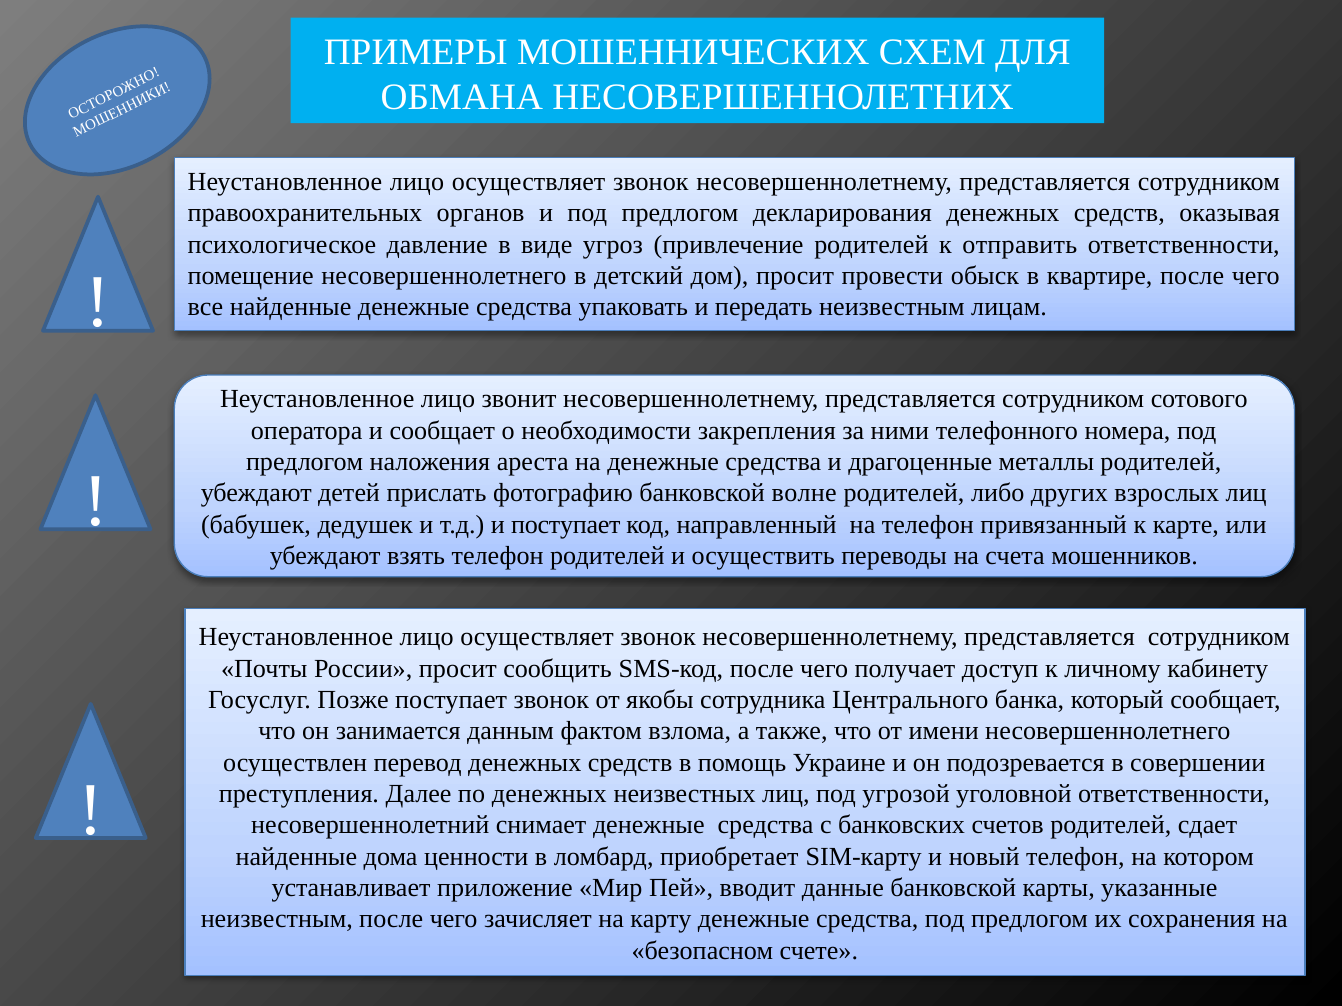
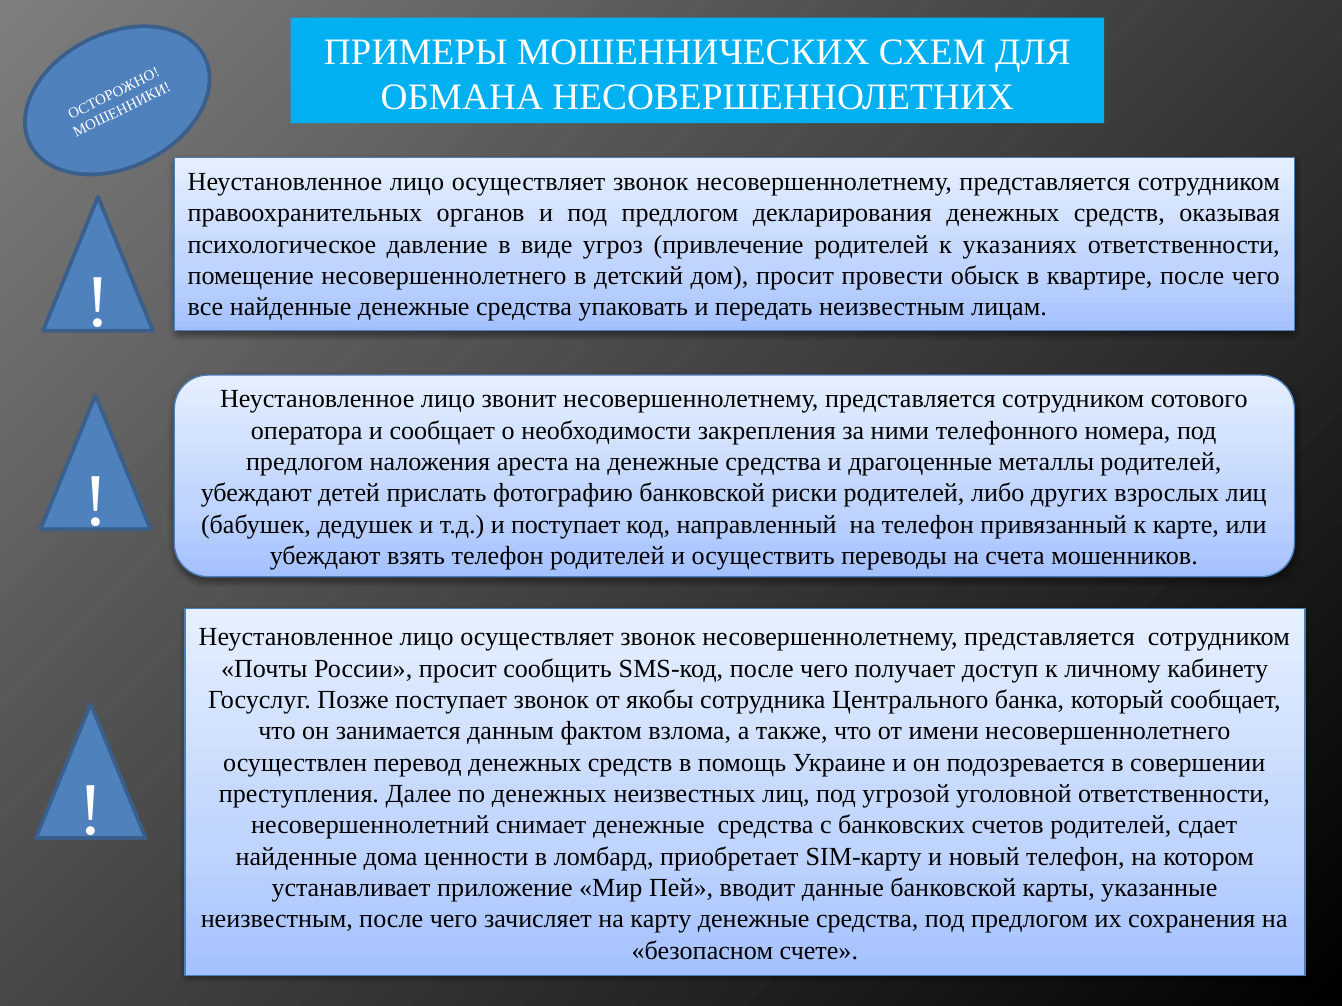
отправить: отправить -> указаниях
волне: волне -> риски
